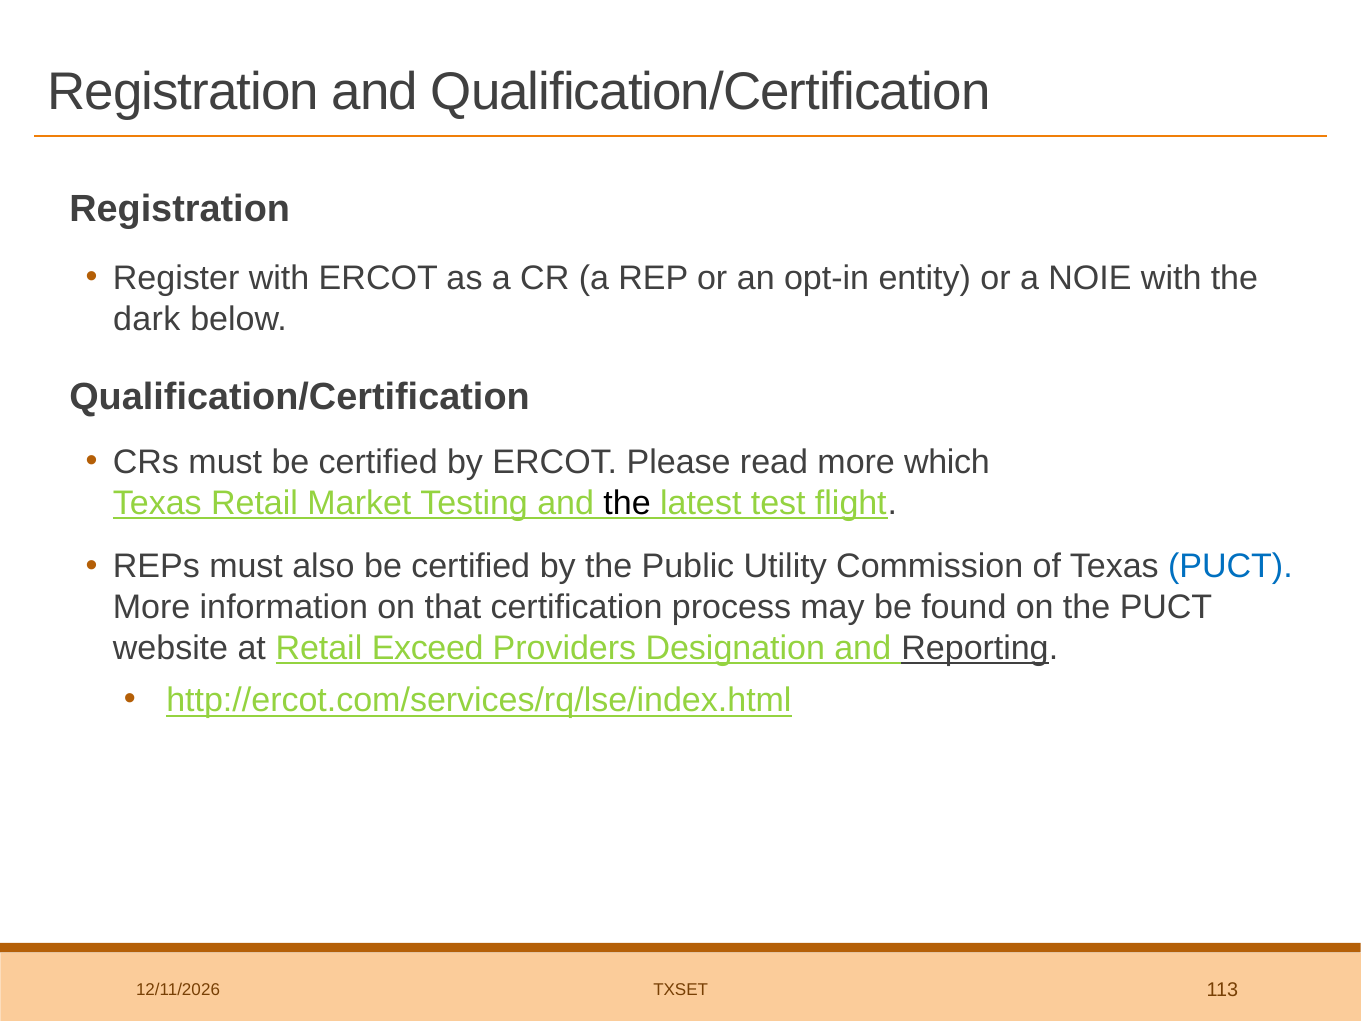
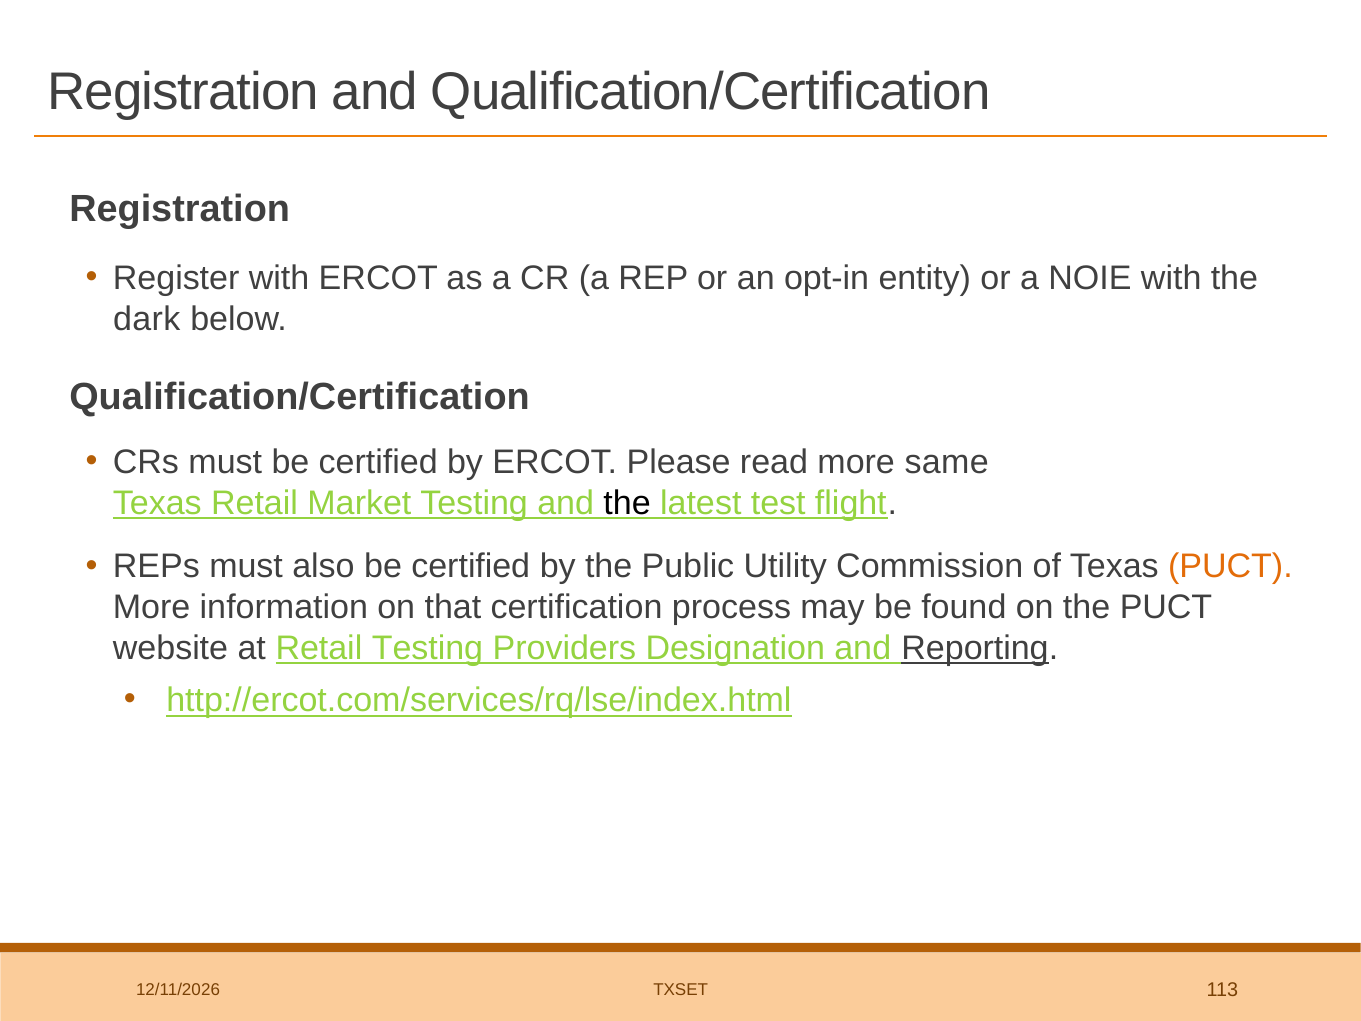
which: which -> same
PUCT at (1230, 567) colour: blue -> orange
Retail Exceed: Exceed -> Testing
